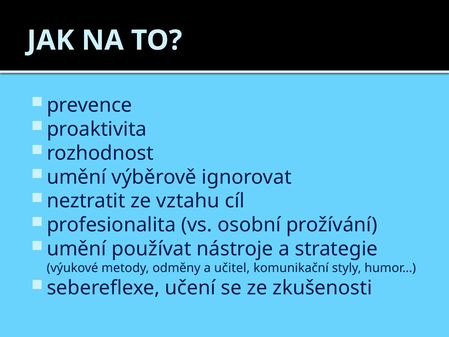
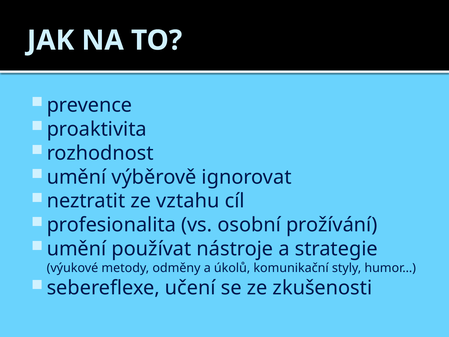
učitel: učitel -> úkolů
